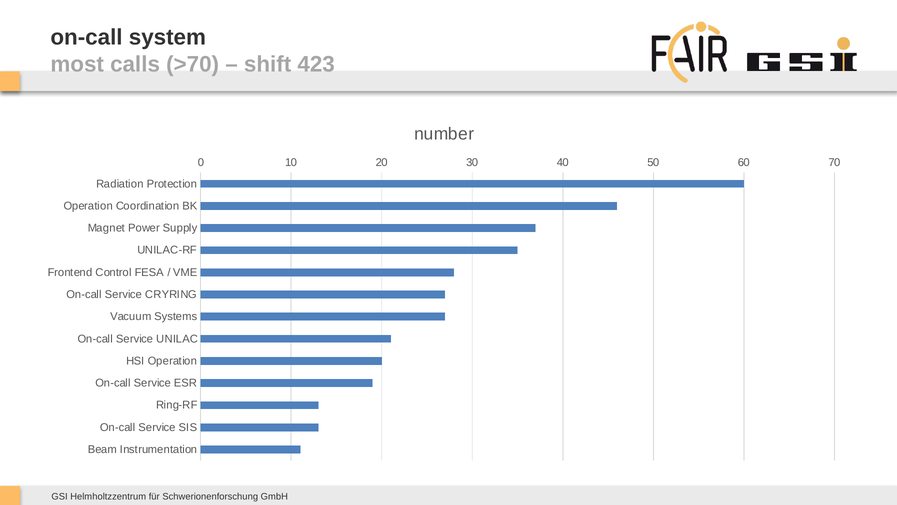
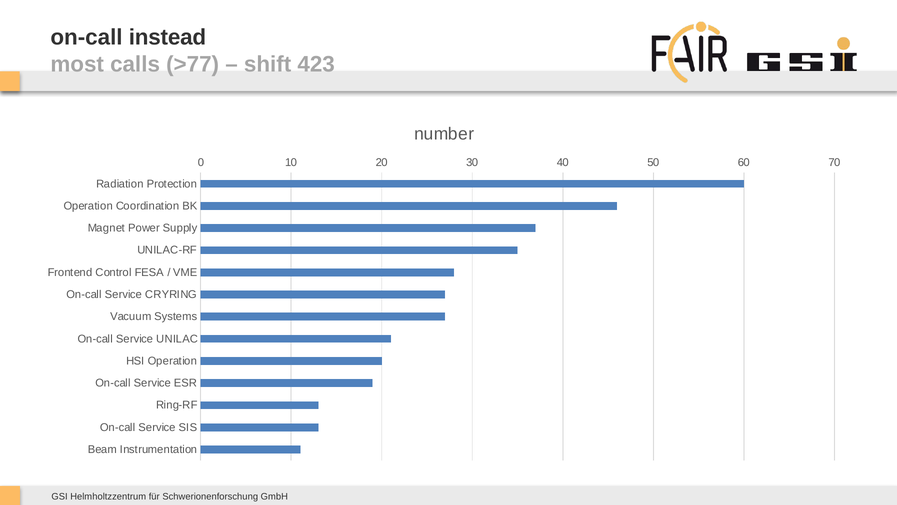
system: system -> instead
>70: >70 -> >77
